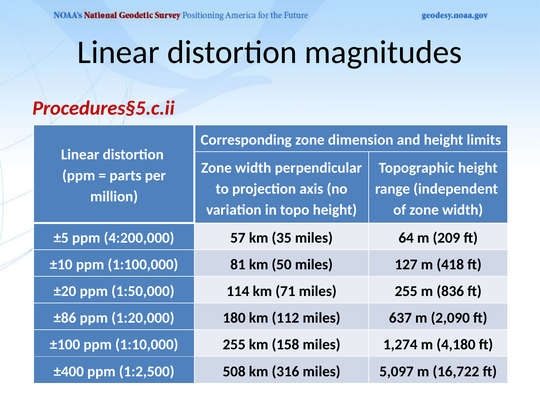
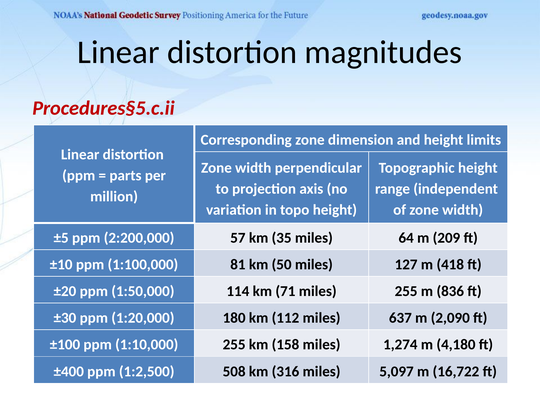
4:200,000: 4:200,000 -> 2:200,000
±86: ±86 -> ±30
